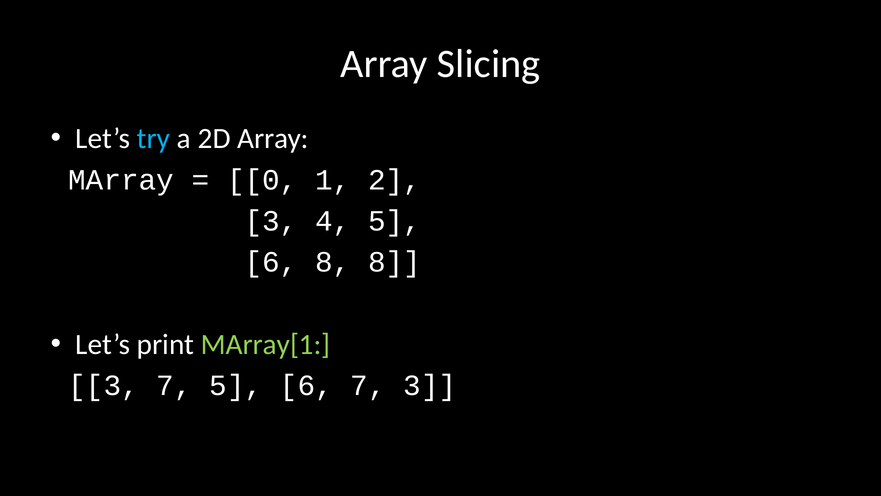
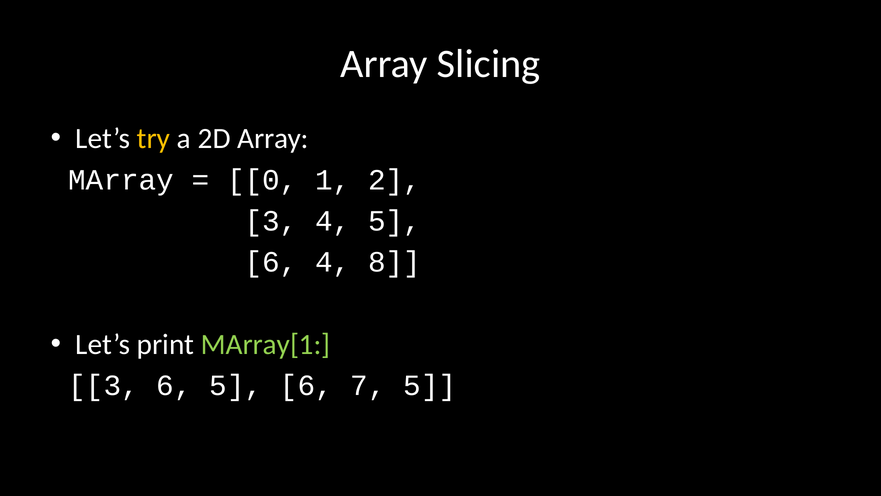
try colour: light blue -> yellow
6 8: 8 -> 4
3 7: 7 -> 6
7 3: 3 -> 5
